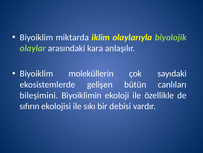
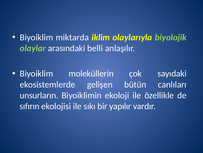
kara: kara -> belli
bileşimini: bileşimini -> unsurların
debisi: debisi -> yapılır
